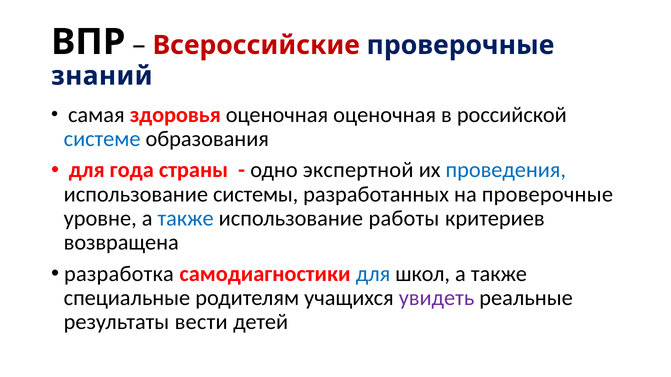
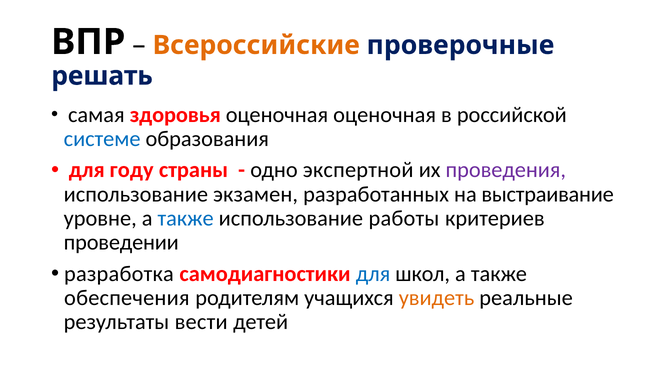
Всероссийские colour: red -> orange
знаний: знаний -> решать
года: года -> году
проведения colour: blue -> purple
системы: системы -> экзамен
на проверочные: проверочные -> выстраивание
возвращена: возвращена -> проведении
специальные: специальные -> обеспечения
увидеть colour: purple -> orange
